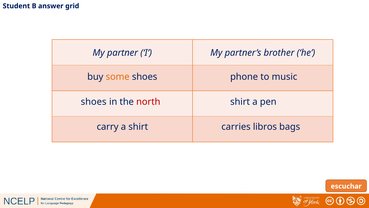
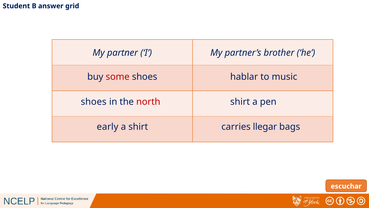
some colour: orange -> red
phone: phone -> hablar
carry: carry -> early
libros: libros -> llegar
